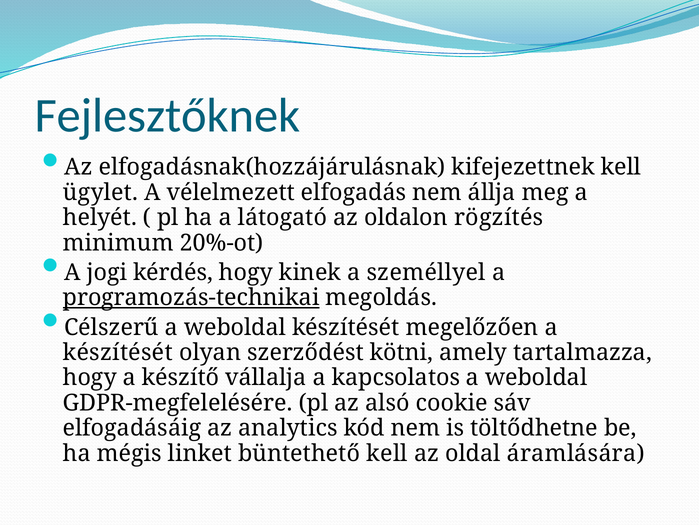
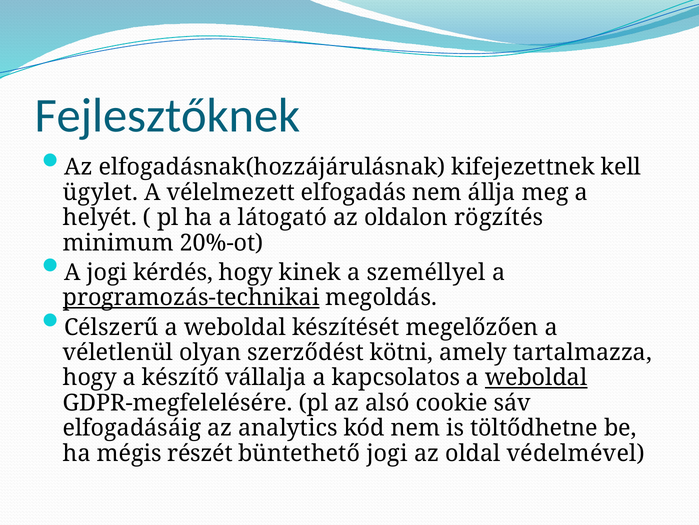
készítését at (118, 352): készítését -> véletlenül
weboldal at (536, 377) underline: none -> present
linket: linket -> részét
büntethető kell: kell -> jogi
áramlására: áramlására -> védelmével
